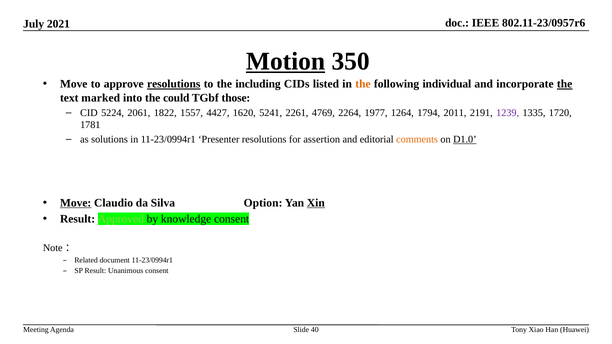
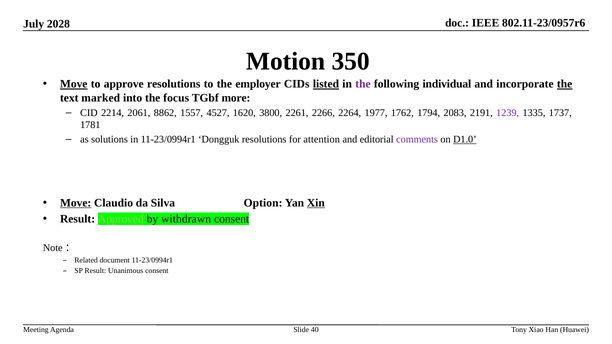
2021: 2021 -> 2028
Motion underline: present -> none
Move at (74, 84) underline: none -> present
resolutions at (174, 84) underline: present -> none
including: including -> employer
listed underline: none -> present
the at (363, 84) colour: orange -> purple
could: could -> focus
those: those -> more
5224: 5224 -> 2214
1822: 1822 -> 8862
4427: 4427 -> 4527
5241: 5241 -> 3800
4769: 4769 -> 2266
1264: 1264 -> 1762
2011: 2011 -> 2083
1720: 1720 -> 1737
Presenter: Presenter -> Dongguk
assertion: assertion -> attention
comments colour: orange -> purple
knowledge: knowledge -> withdrawn
